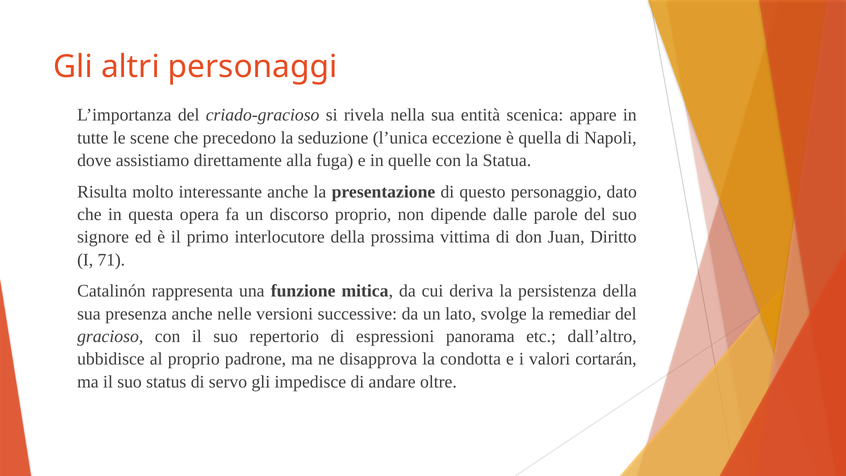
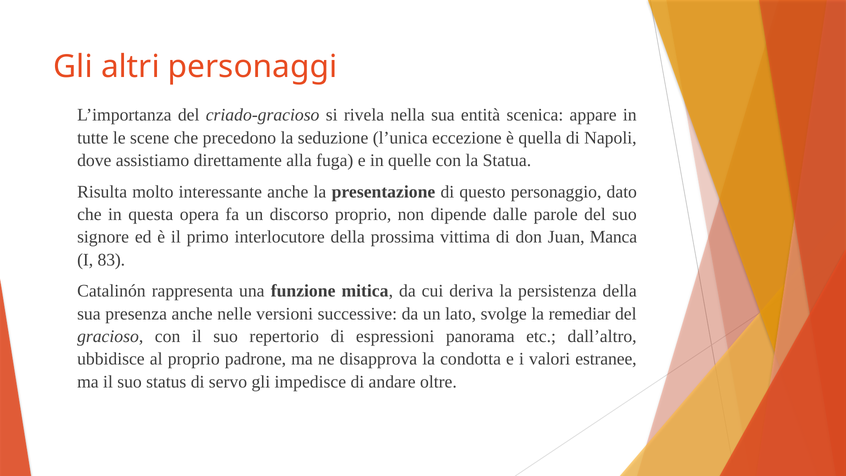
Diritto: Diritto -> Manca
71: 71 -> 83
cortarán: cortarán -> estranee
